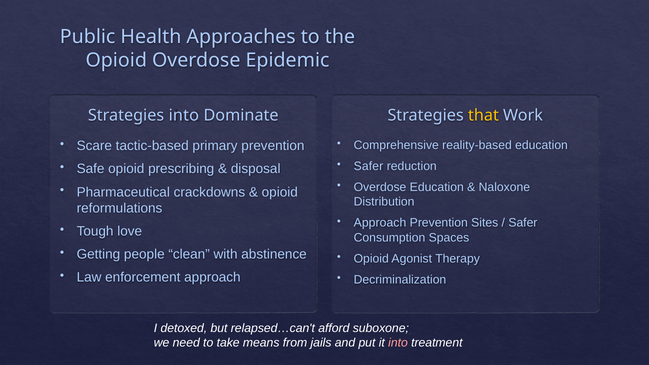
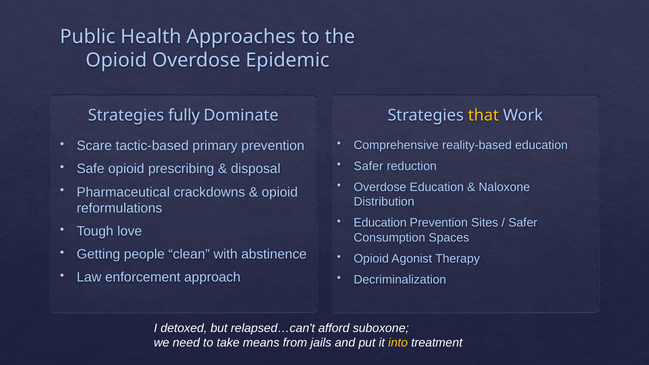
Strategies into: into -> fully
Approach at (380, 223): Approach -> Education
into at (398, 343) colour: pink -> yellow
